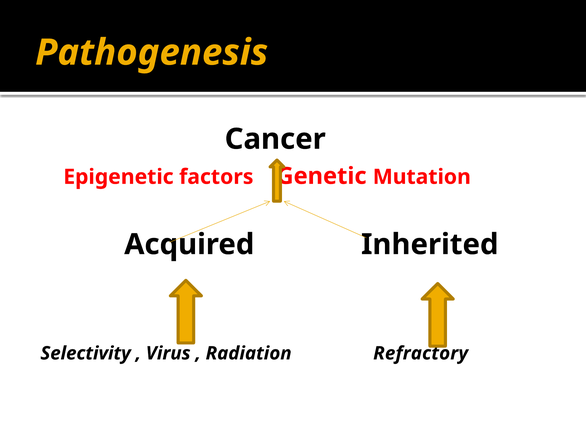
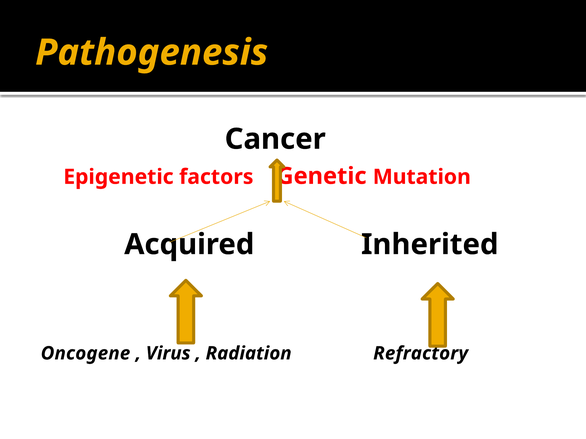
Selectivity: Selectivity -> Oncogene
